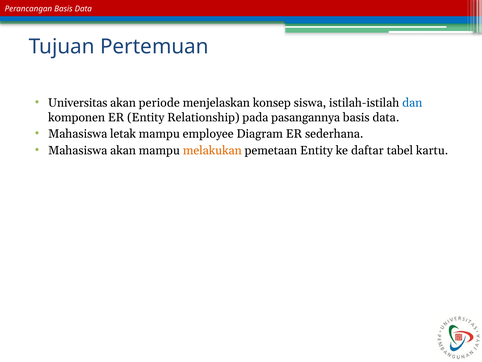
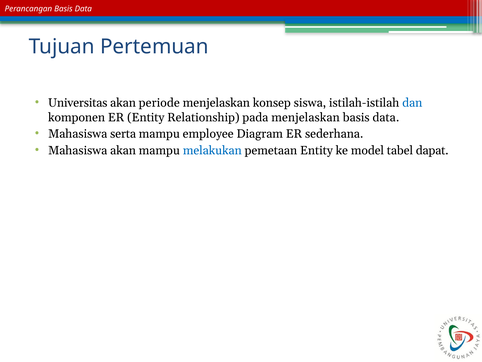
pada pasangannya: pasangannya -> menjelaskan
letak: letak -> serta
melakukan colour: orange -> blue
daftar: daftar -> model
kartu: kartu -> dapat
